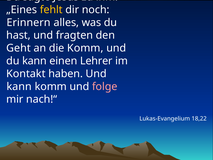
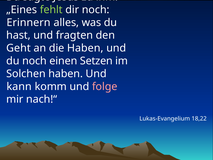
fehlt colour: yellow -> light green
die Komm: Komm -> Haben
du kann: kann -> noch
Lehrer: Lehrer -> Setzen
Kontakt: Kontakt -> Solchen
